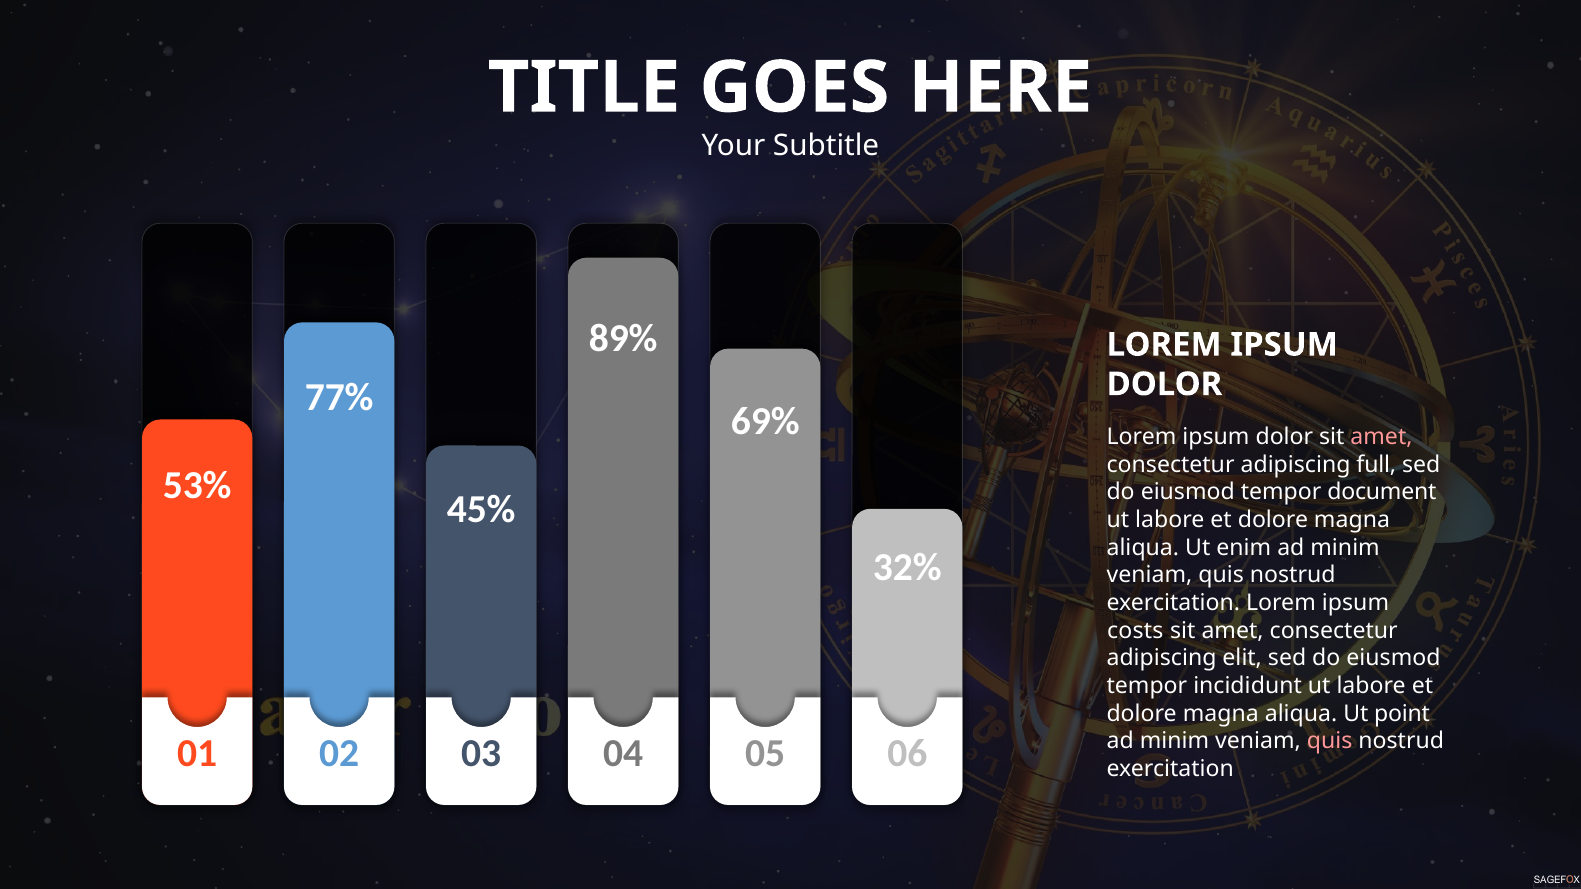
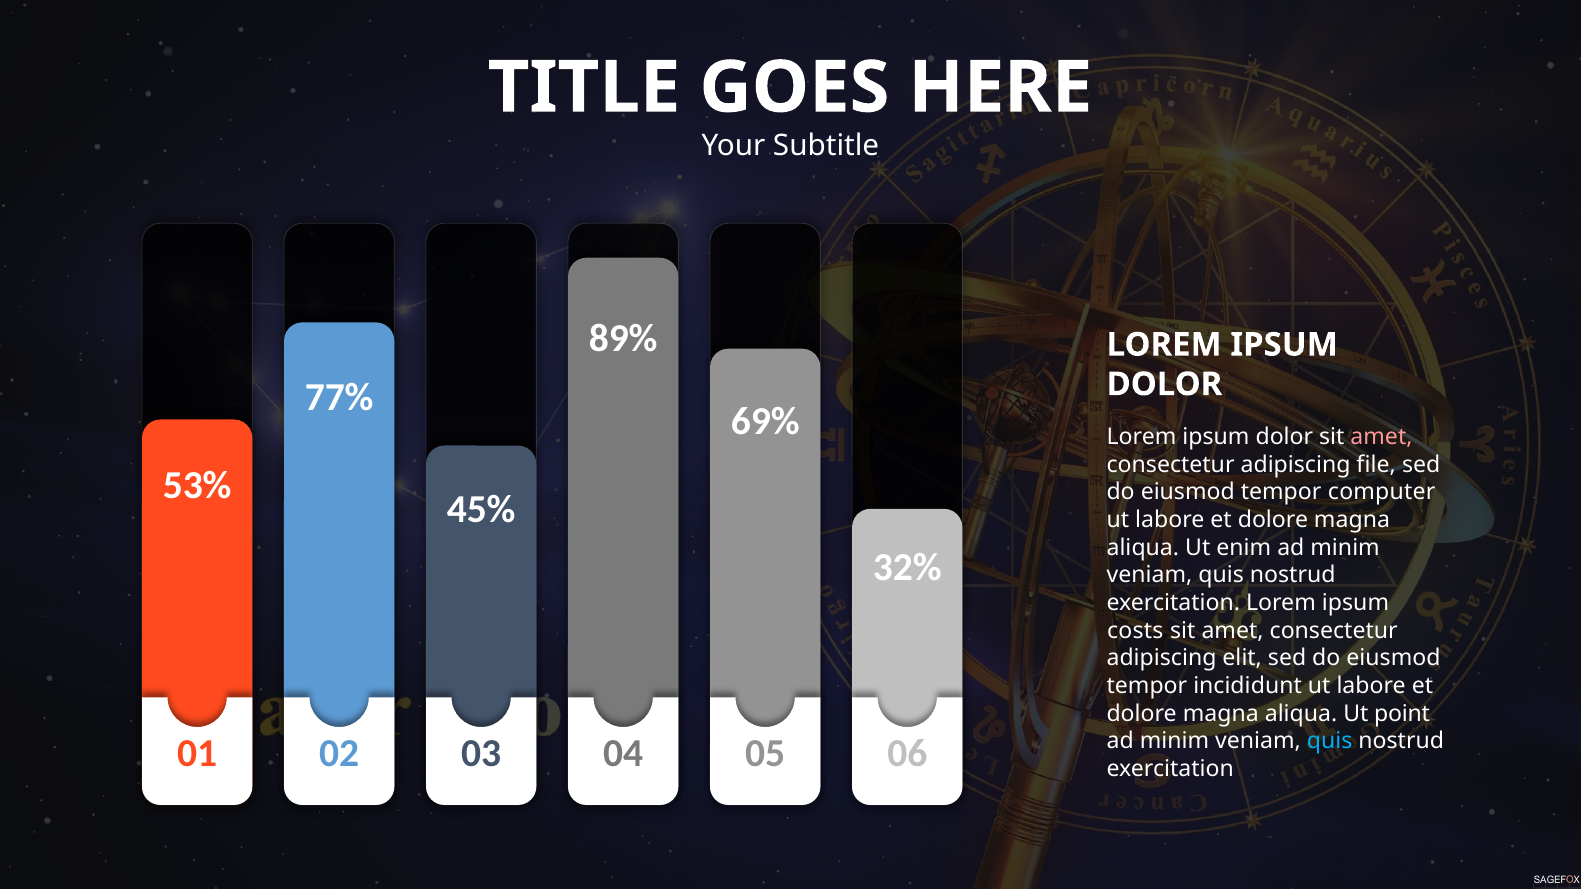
full: full -> file
document: document -> computer
quis at (1330, 742) colour: pink -> light blue
